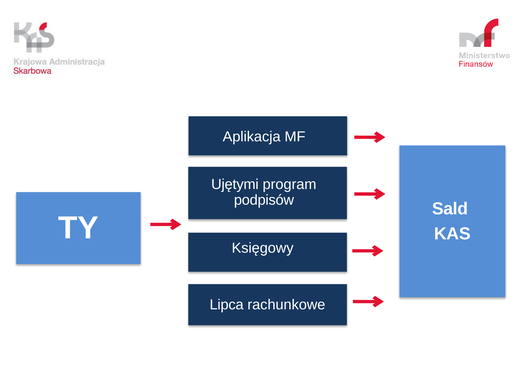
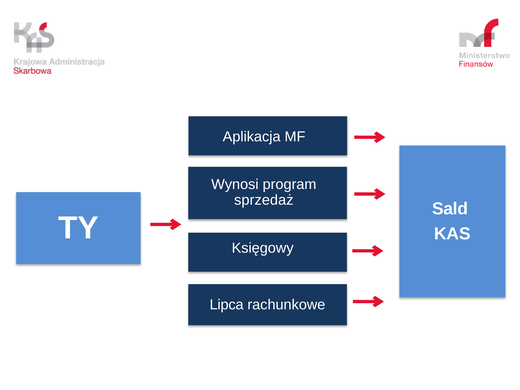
Ujętymi: Ujętymi -> Wynosi
podpisów: podpisów -> sprzedaż
